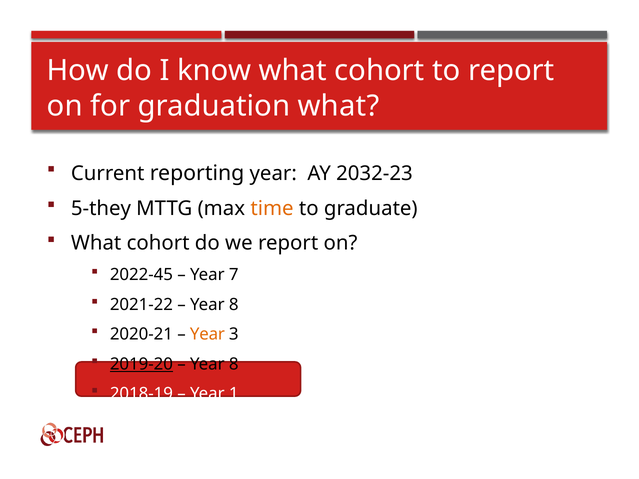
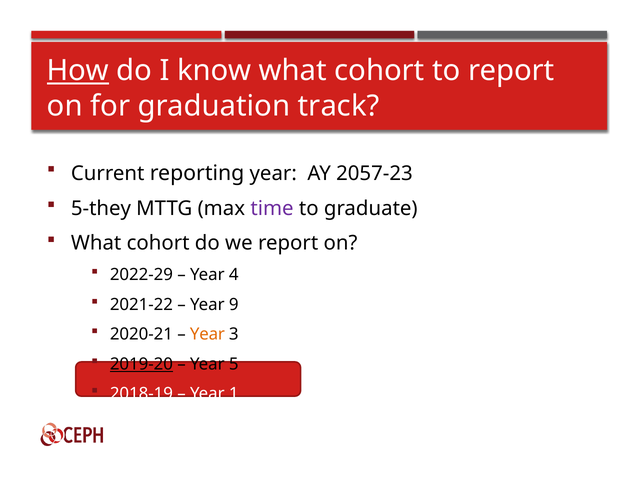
How underline: none -> present
graduation what: what -> track
2032-23: 2032-23 -> 2057-23
time colour: orange -> purple
2022-45: 2022-45 -> 2022-29
7: 7 -> 4
8 at (234, 305): 8 -> 9
8 at (234, 364): 8 -> 5
